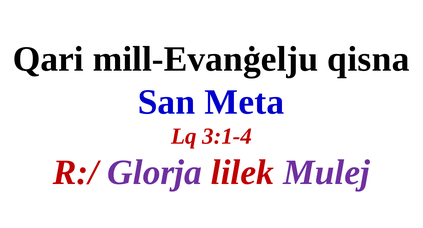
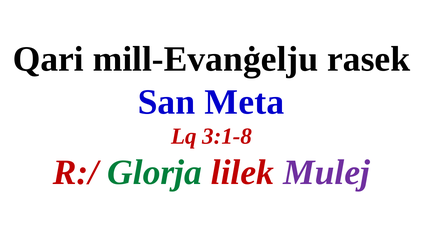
qisna: qisna -> rasek
3:1-4: 3:1-4 -> 3:1-8
Glorja colour: purple -> green
